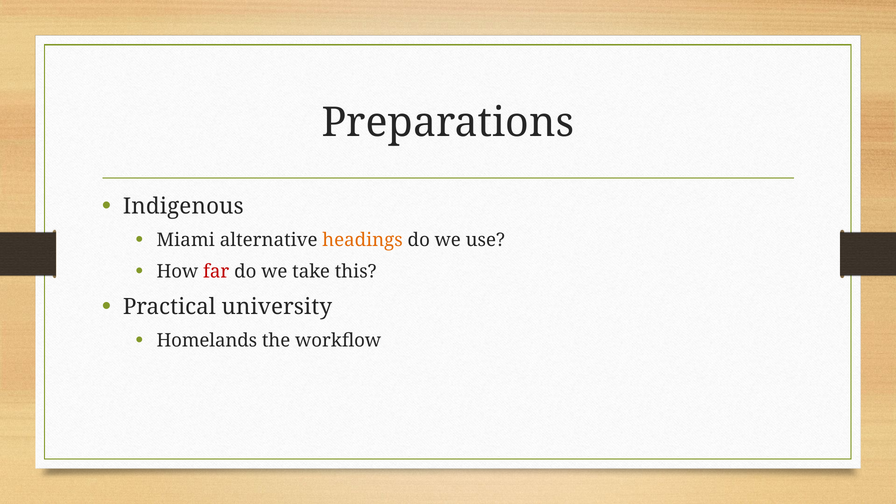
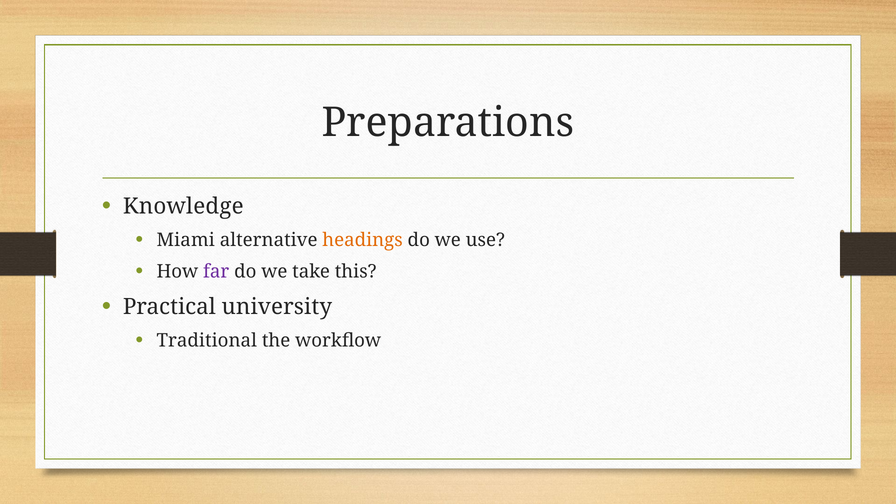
Indigenous: Indigenous -> Knowledge
far colour: red -> purple
Homelands: Homelands -> Traditional
